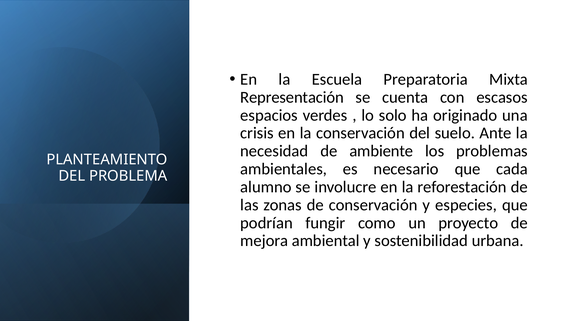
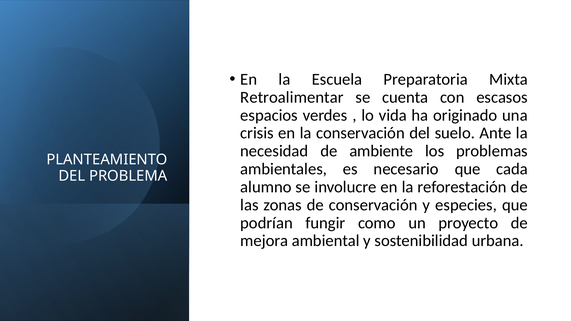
Representación: Representación -> Retroalimentar
solo: solo -> vida
